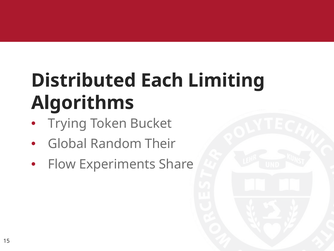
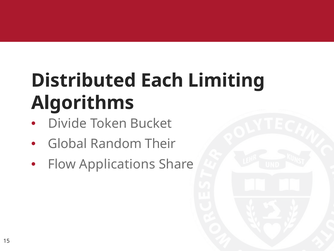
Trying: Trying -> Divide
Experiments: Experiments -> Applications
